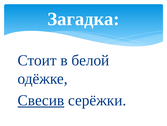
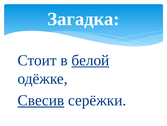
белой underline: none -> present
